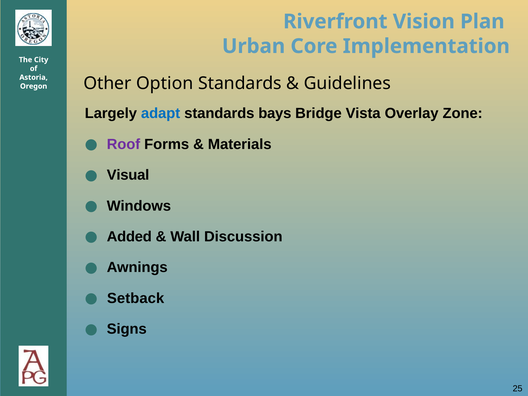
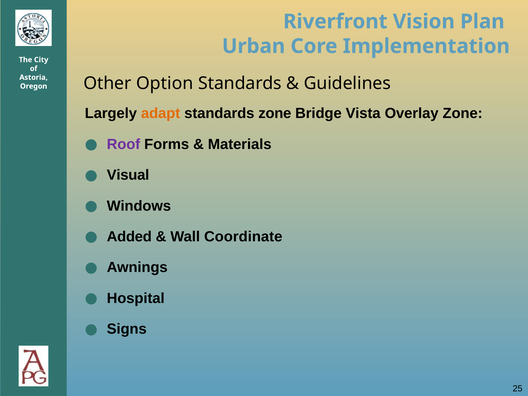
adapt colour: blue -> orange
standards bays: bays -> zone
Discussion: Discussion -> Coordinate
Setback: Setback -> Hospital
